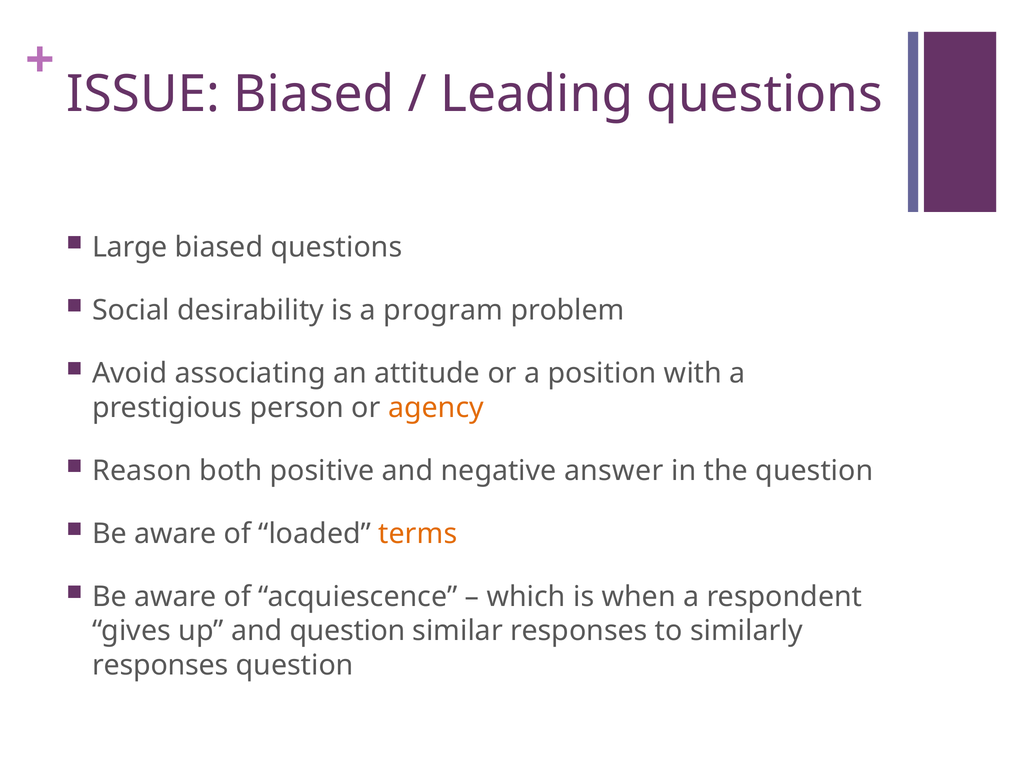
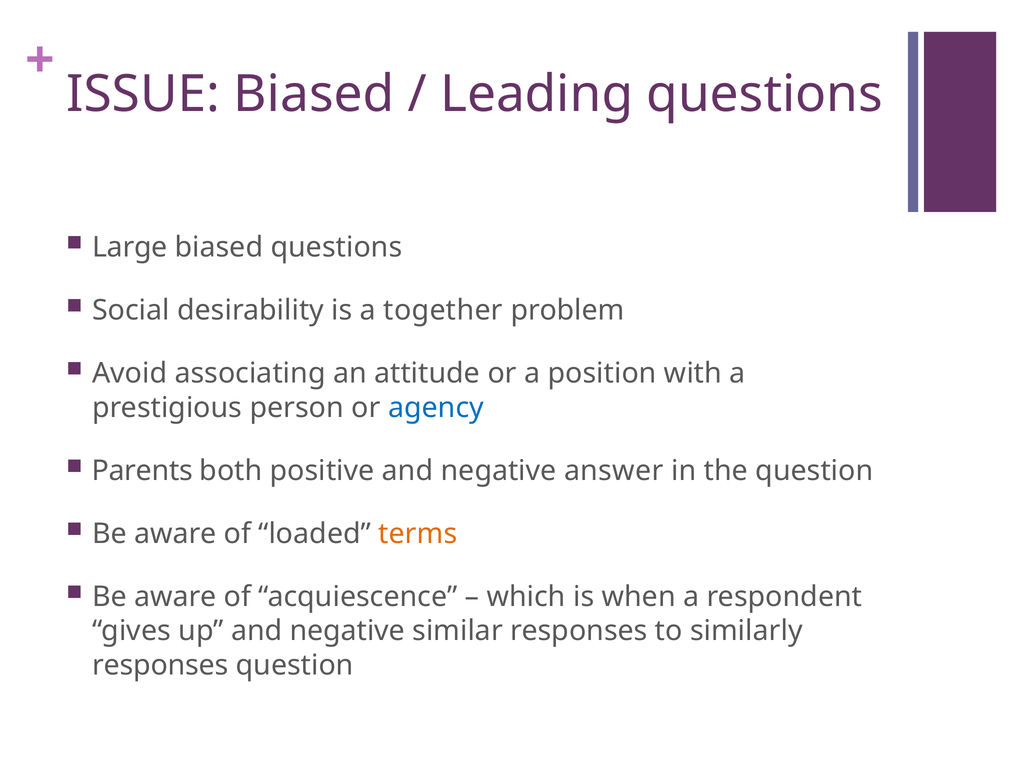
program: program -> together
agency colour: orange -> blue
Reason: Reason -> Parents
up and question: question -> negative
